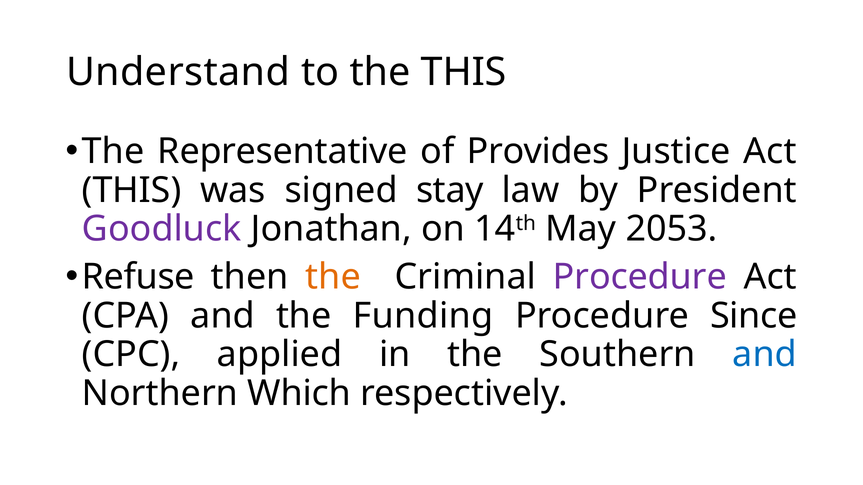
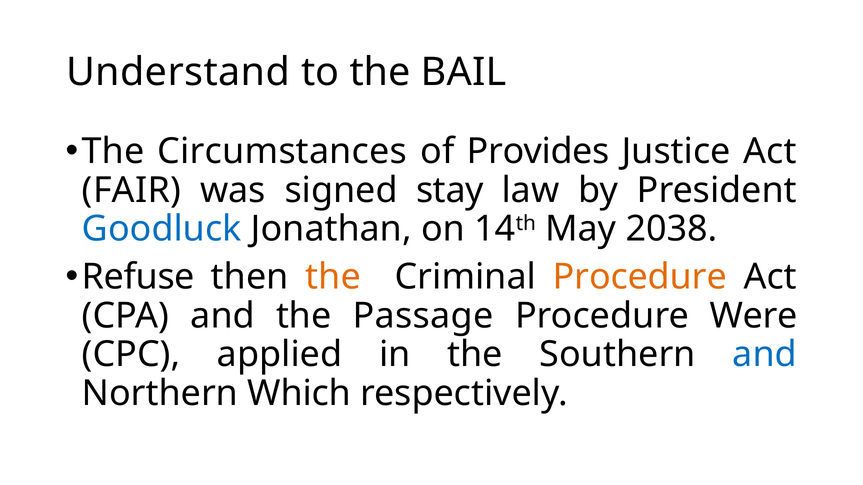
the THIS: THIS -> BAIL
Representative: Representative -> Circumstances
THIS at (132, 190): THIS -> FAIR
Goodluck colour: purple -> blue
2053: 2053 -> 2038
Procedure at (640, 277) colour: purple -> orange
Funding: Funding -> Passage
Since: Since -> Were
